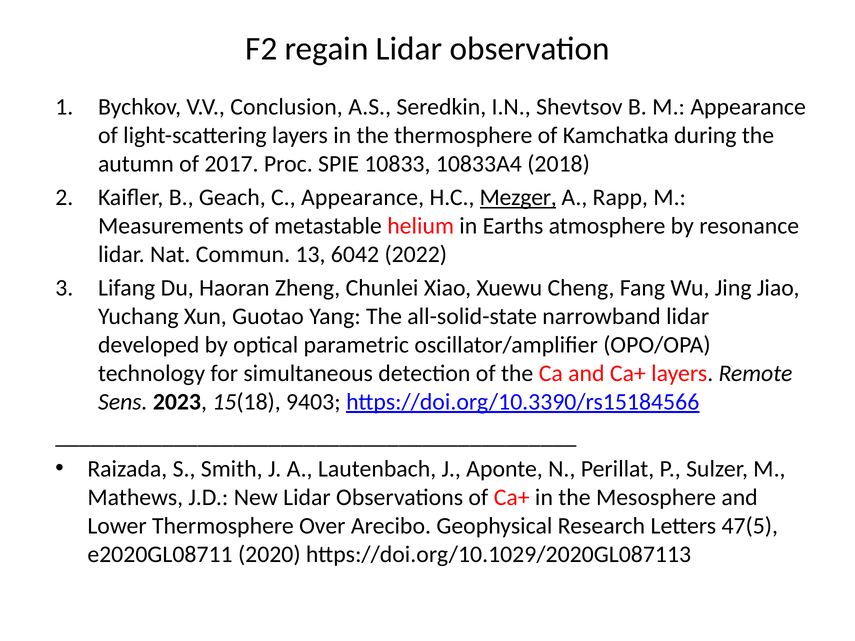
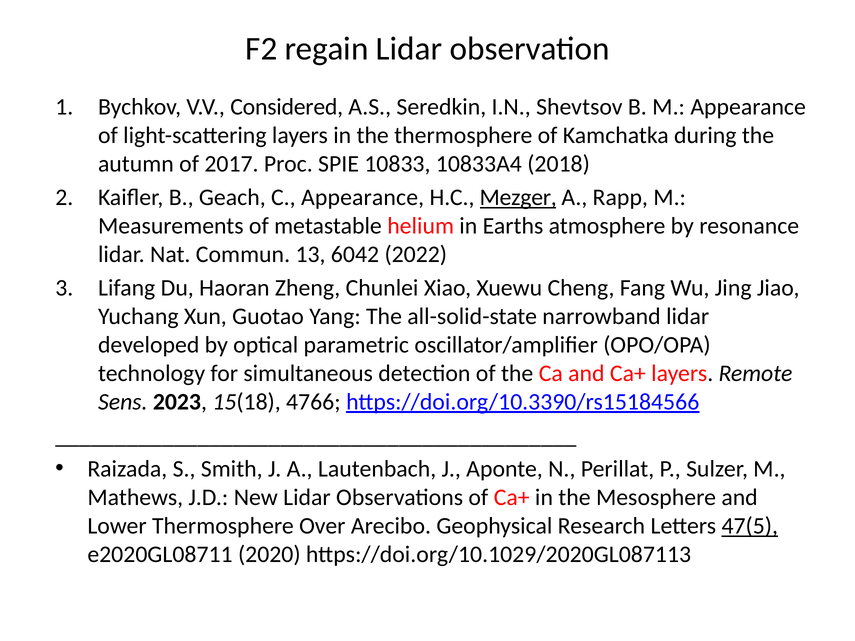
Conclusion: Conclusion -> Considered
9403: 9403 -> 4766
47(5 underline: none -> present
